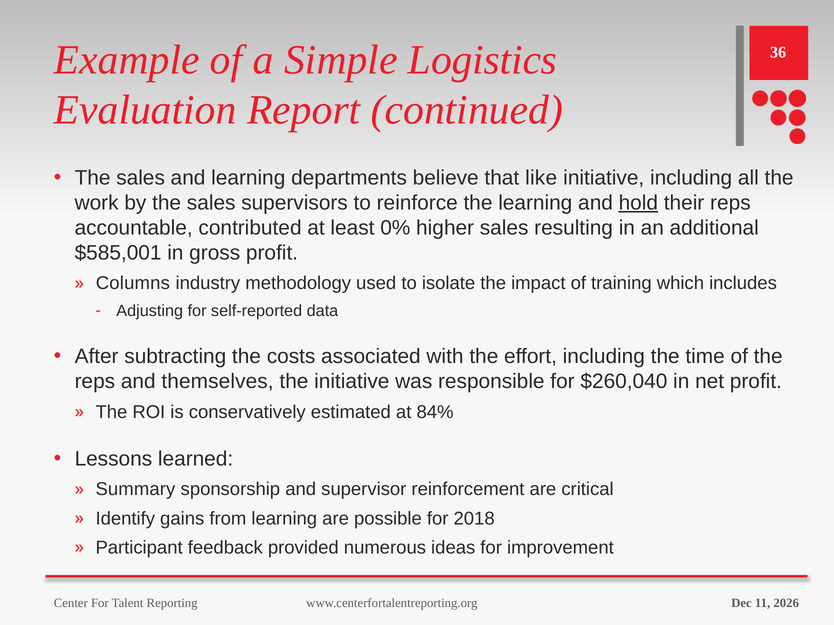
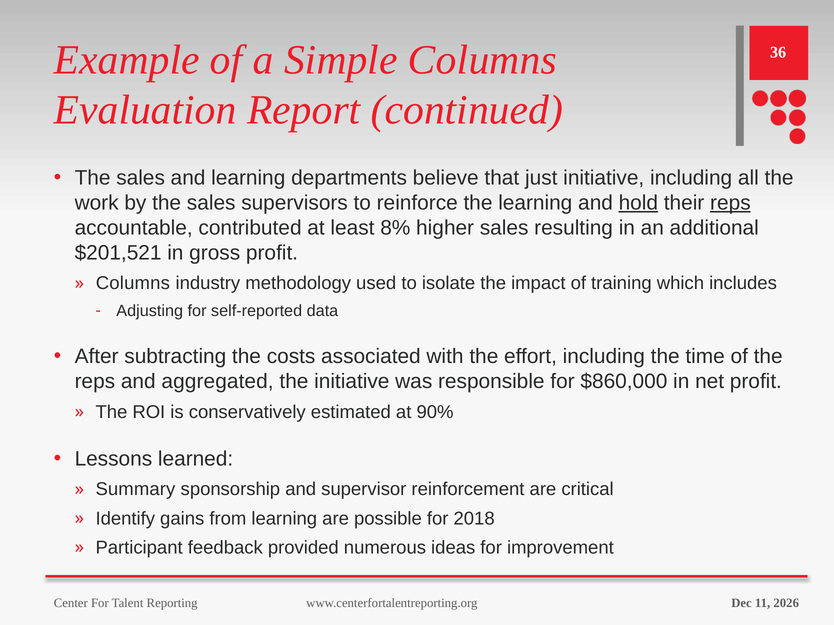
Simple Logistics: Logistics -> Columns
like: like -> just
reps at (730, 203) underline: none -> present
0%: 0% -> 8%
$585,001: $585,001 -> $201,521
themselves: themselves -> aggregated
$260,040: $260,040 -> $860,000
84%: 84% -> 90%
